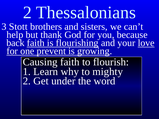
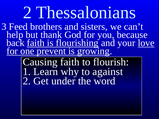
Stott: Stott -> Feed
mighty: mighty -> against
